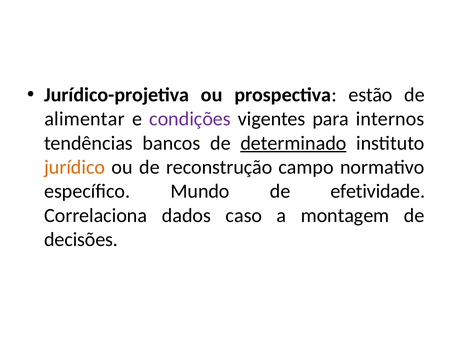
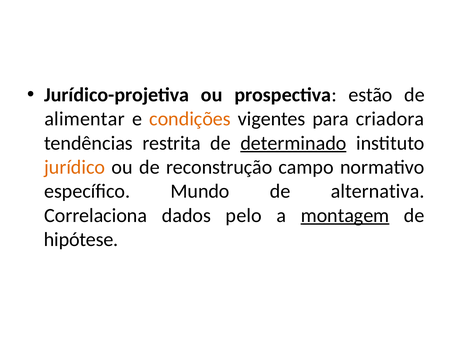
condições colour: purple -> orange
internos: internos -> criadora
bancos: bancos -> restrita
efetividade: efetividade -> alternativa
caso: caso -> pelo
montagem underline: none -> present
decisões: decisões -> hipótese
